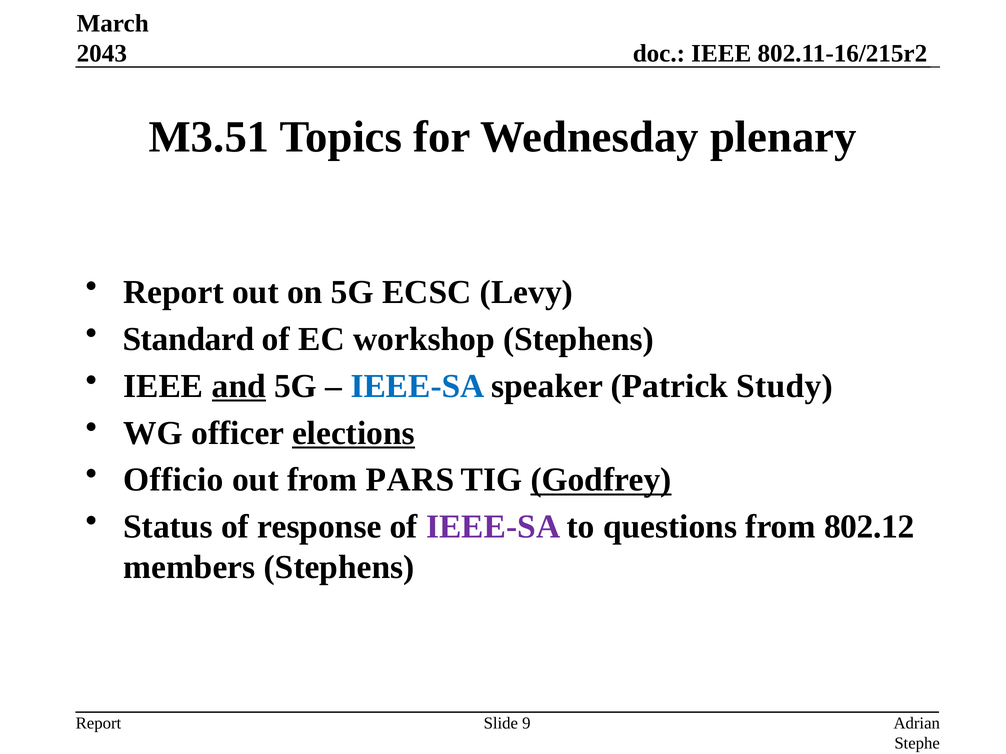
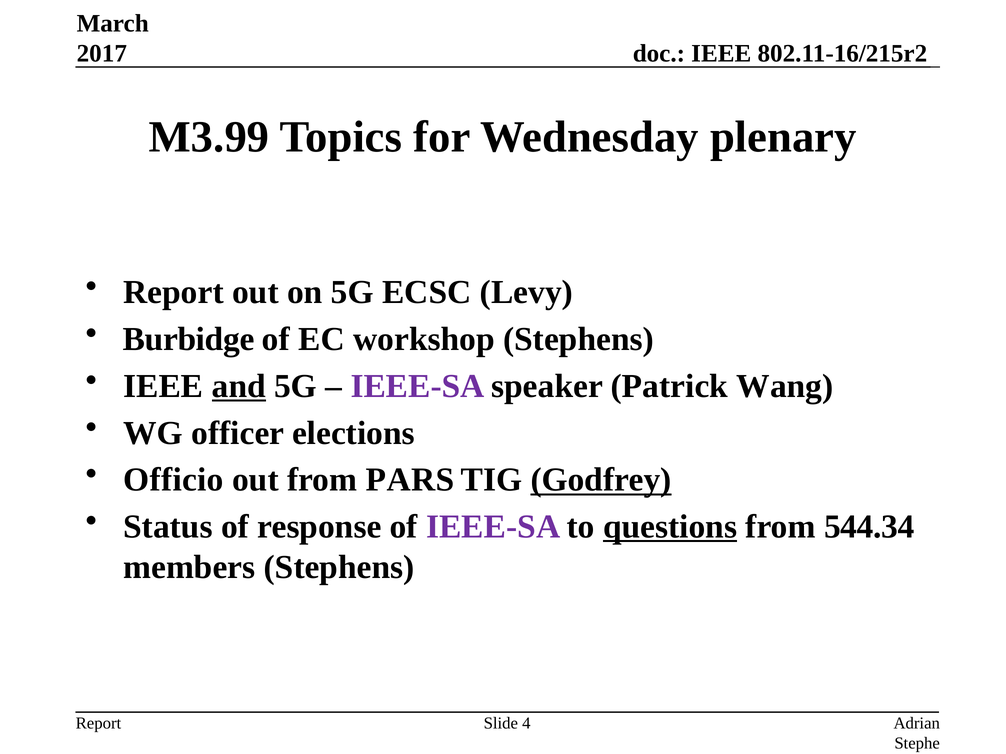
2043: 2043 -> 2017
M3.51: M3.51 -> M3.99
Standard: Standard -> Burbidge
IEEE-SA at (418, 386) colour: blue -> purple
Study: Study -> Wang
elections underline: present -> none
questions underline: none -> present
802.12: 802.12 -> 544.34
9: 9 -> 4
